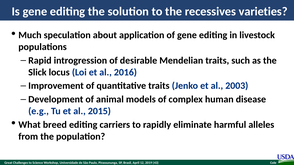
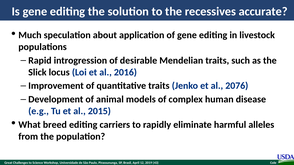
varieties: varieties -> accurate
2003: 2003 -> 2076
